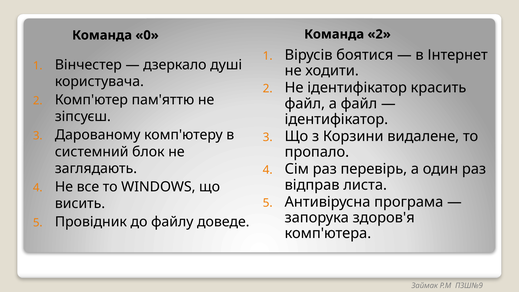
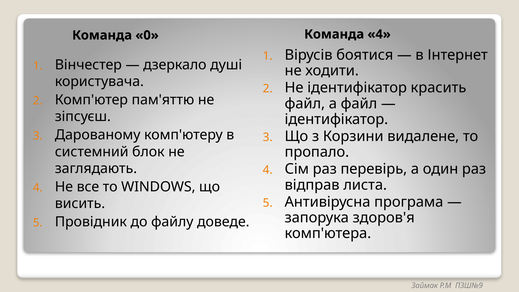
Команда 2: 2 -> 4
